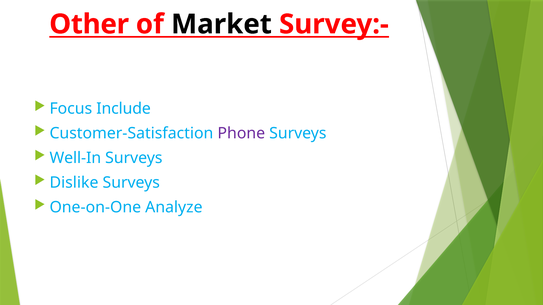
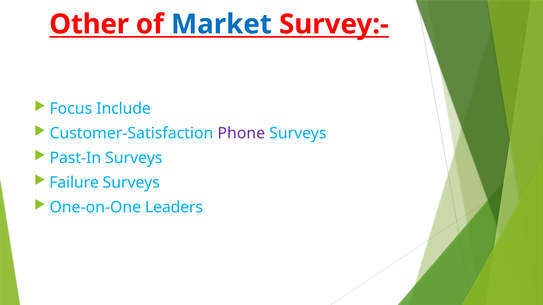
Market colour: black -> blue
Well-In: Well-In -> Past-In
Dislike: Dislike -> Failure
Analyze: Analyze -> Leaders
